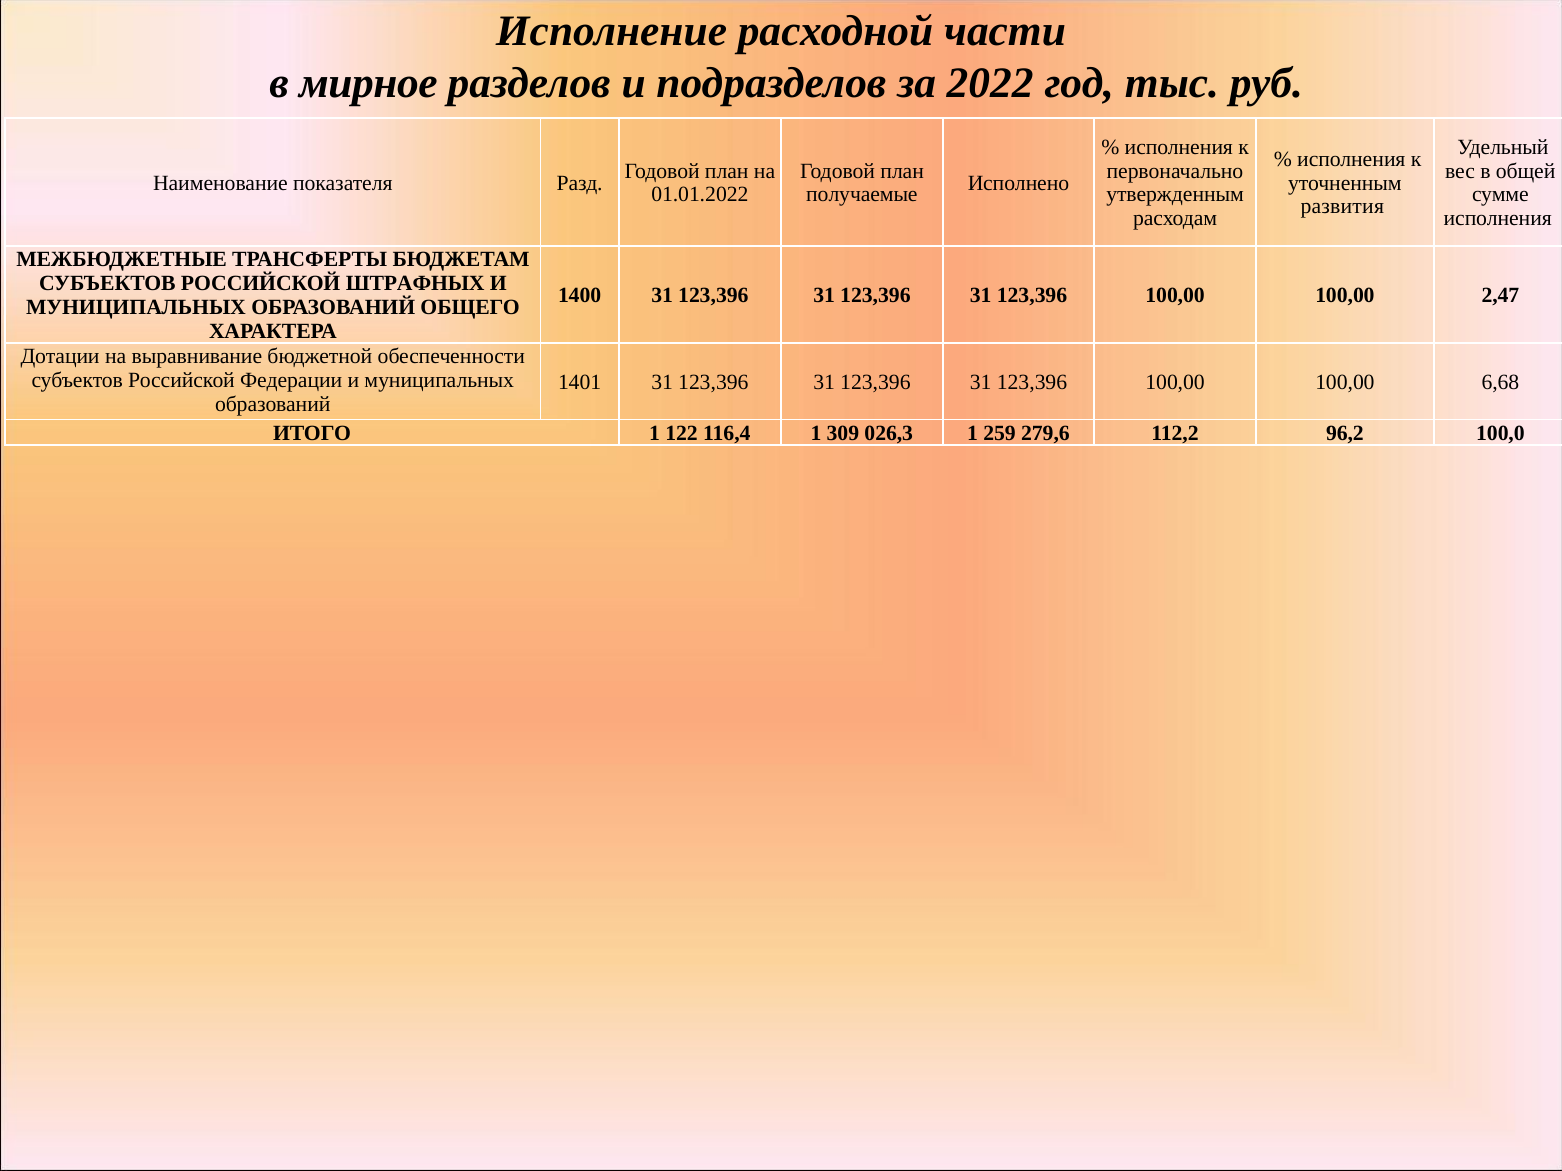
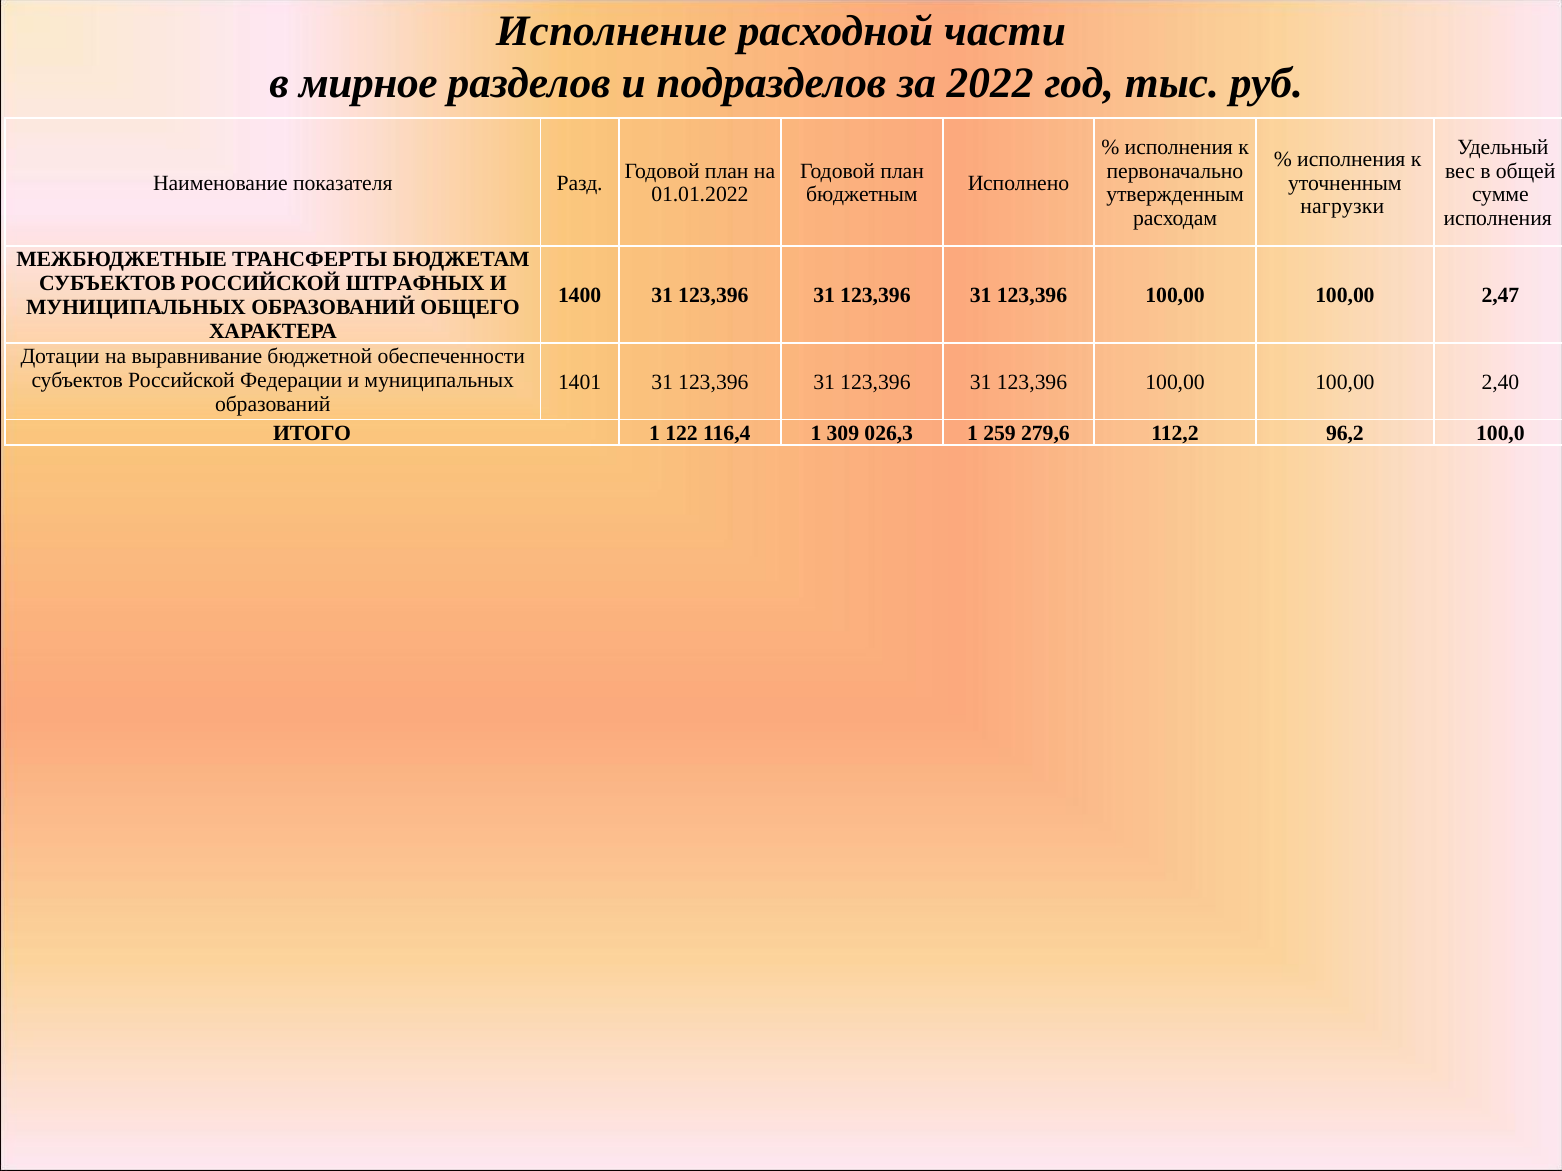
получаемые: получаемые -> бюджетным
развития: развития -> нагрузки
6,68: 6,68 -> 2,40
